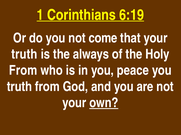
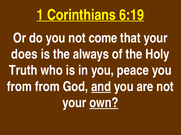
truth at (24, 54): truth -> does
From at (23, 71): From -> Truth
truth at (19, 87): truth -> from
and underline: none -> present
